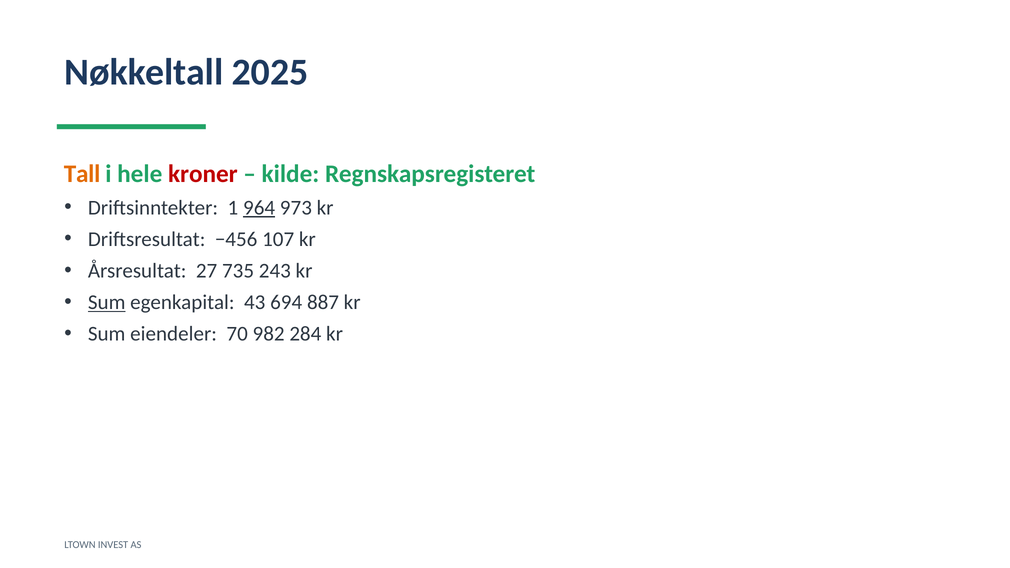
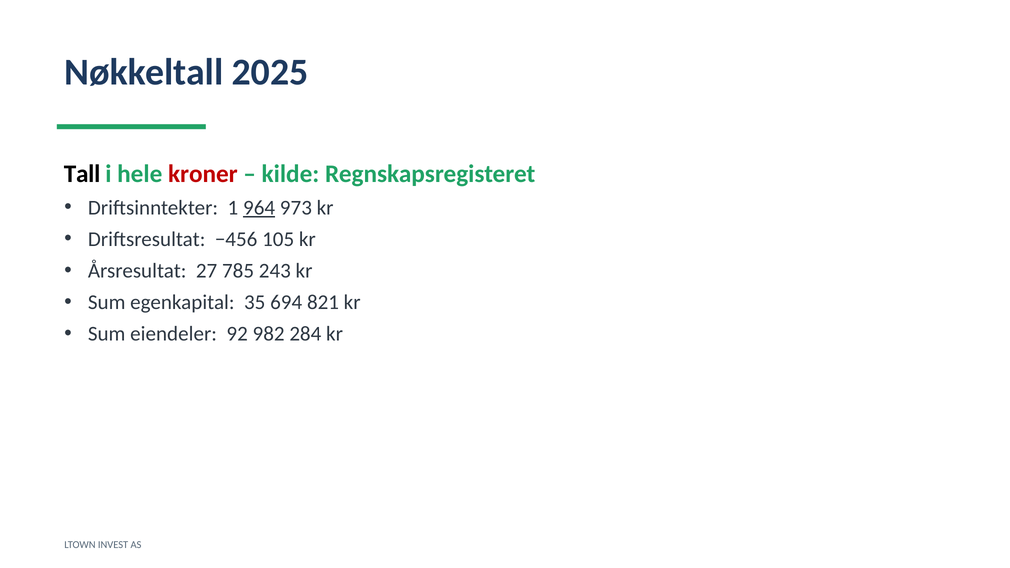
Tall colour: orange -> black
107: 107 -> 105
735: 735 -> 785
Sum at (107, 302) underline: present -> none
43: 43 -> 35
887: 887 -> 821
70: 70 -> 92
